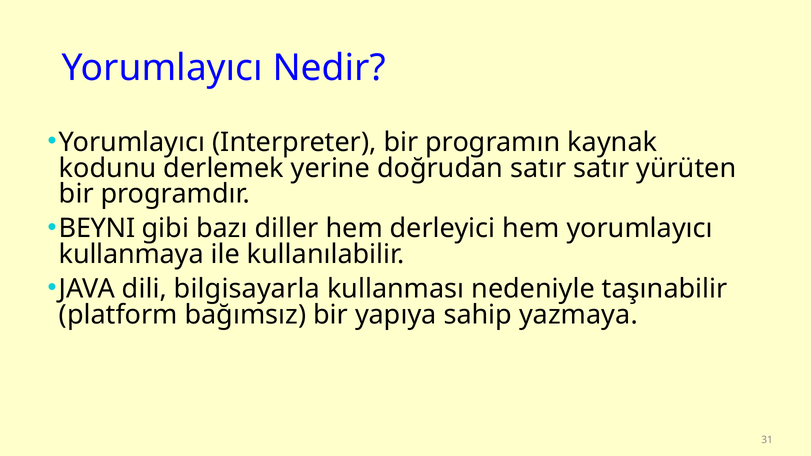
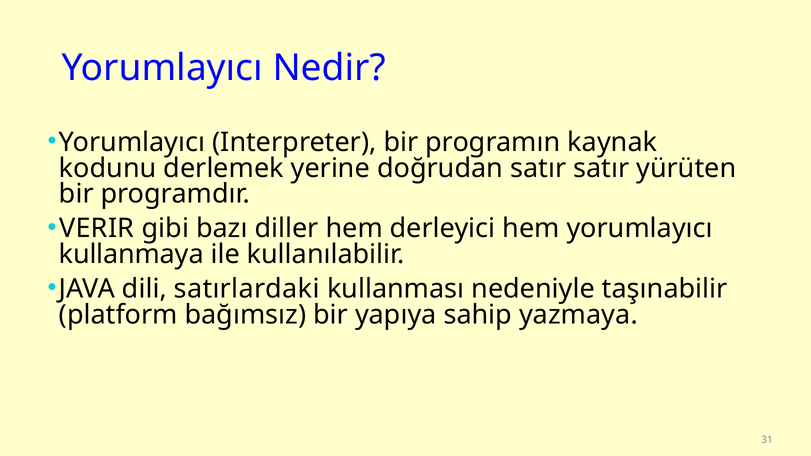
BEYNI: BEYNI -> VERIR
bilgisayarla: bilgisayarla -> satırlardaki
